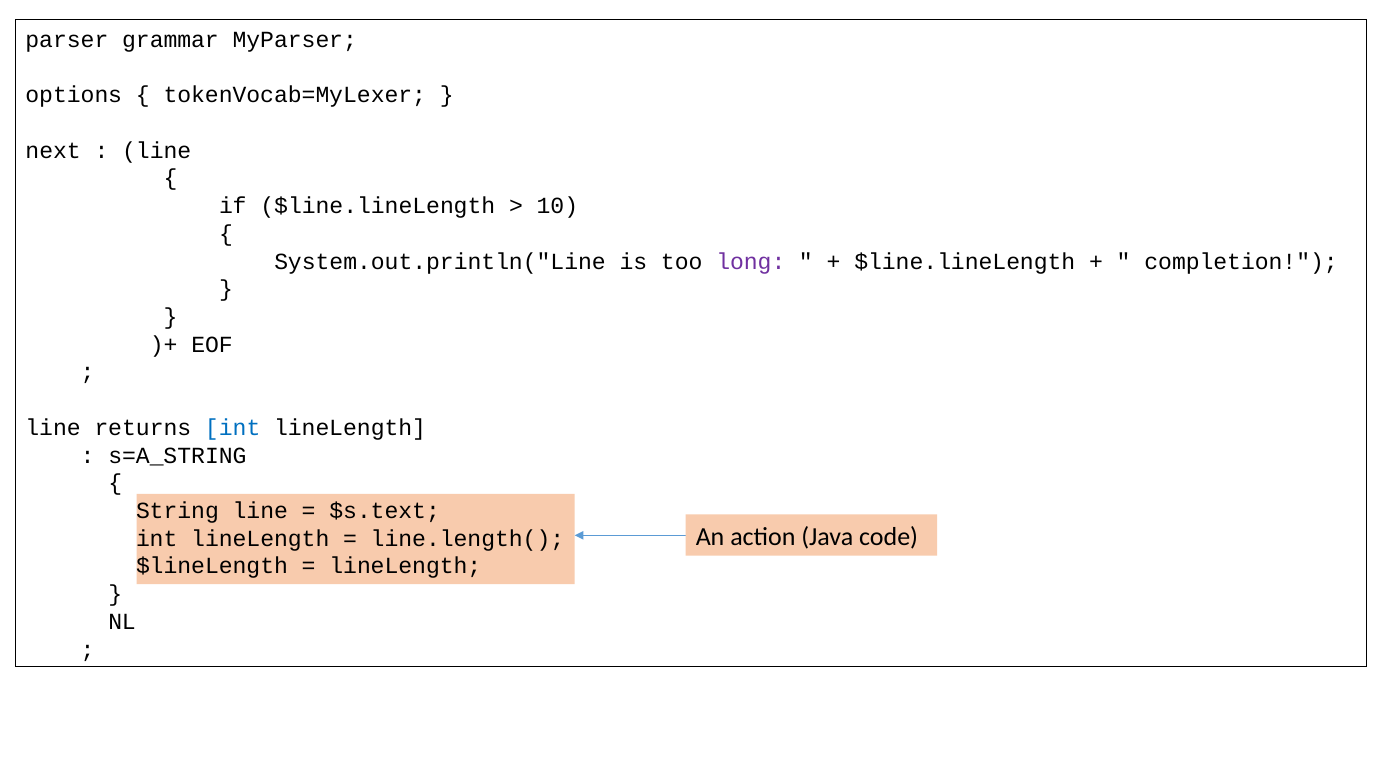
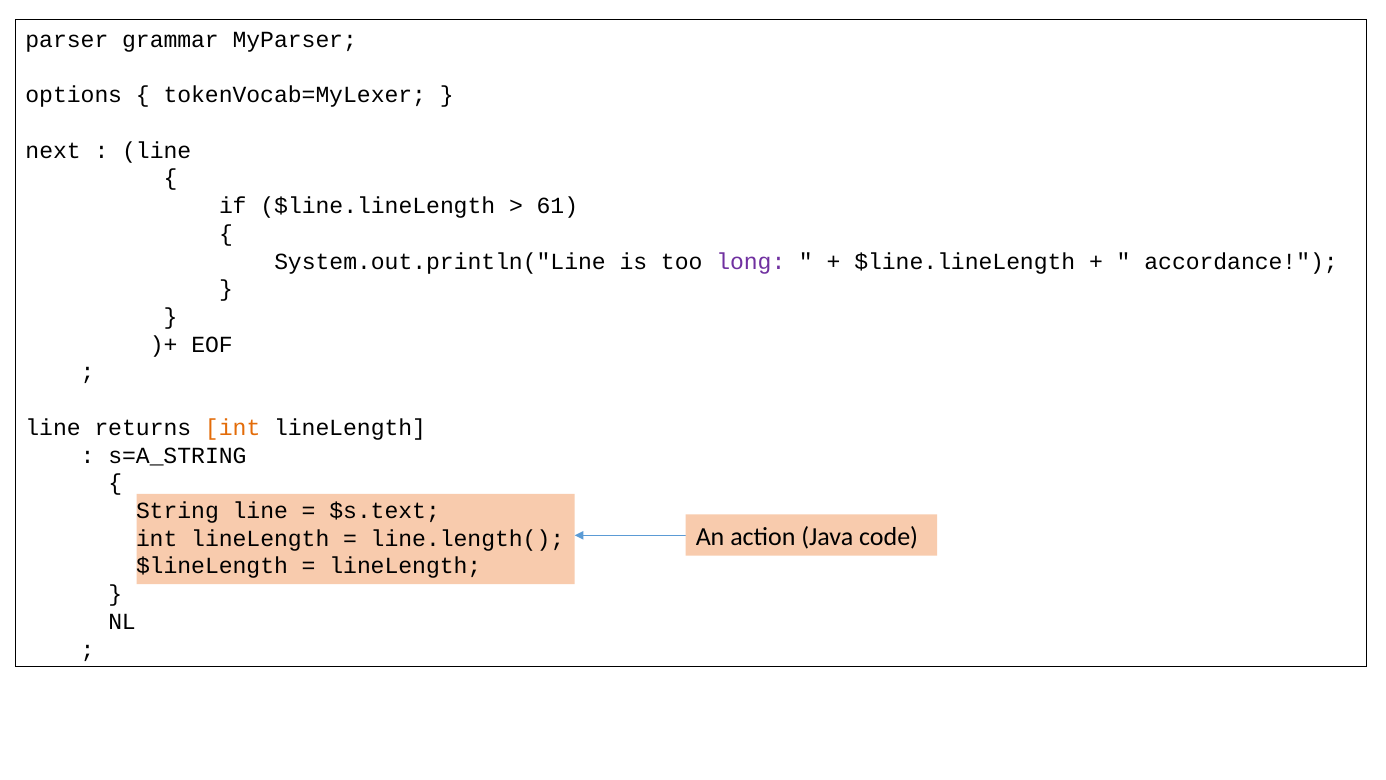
10: 10 -> 61
completion: completion -> accordance
int at (233, 427) colour: blue -> orange
